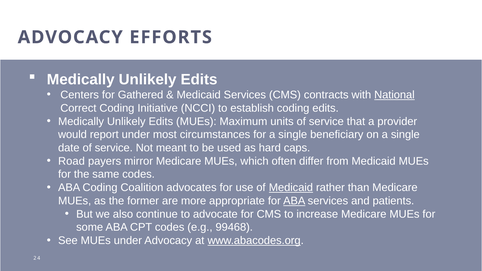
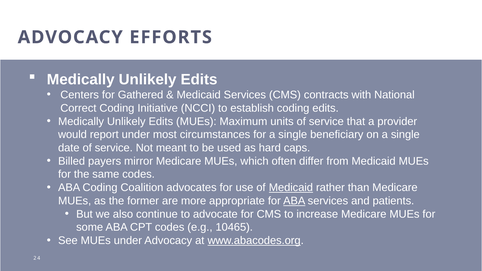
National underline: present -> none
Road: Road -> Billed
99468: 99468 -> 10465
